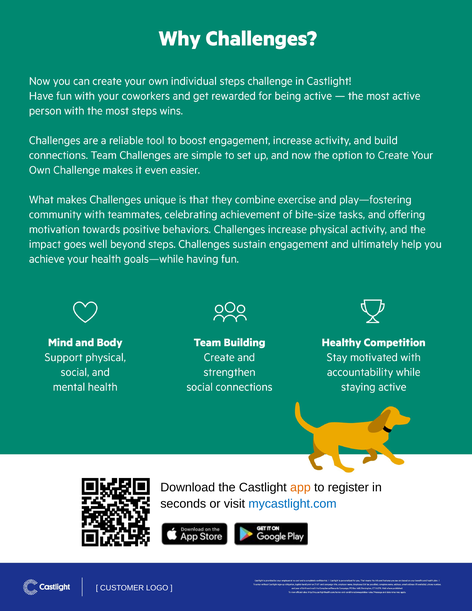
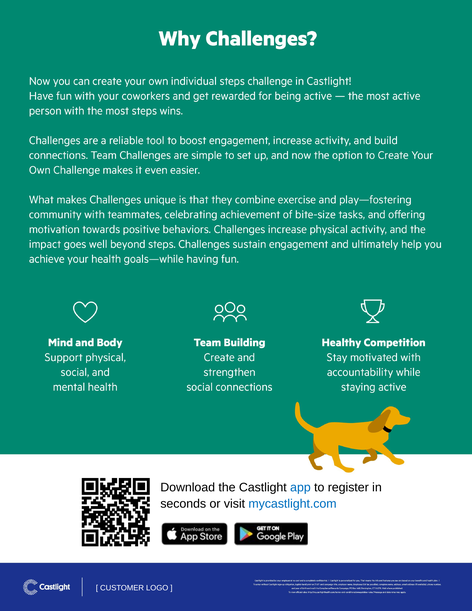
app colour: orange -> blue
